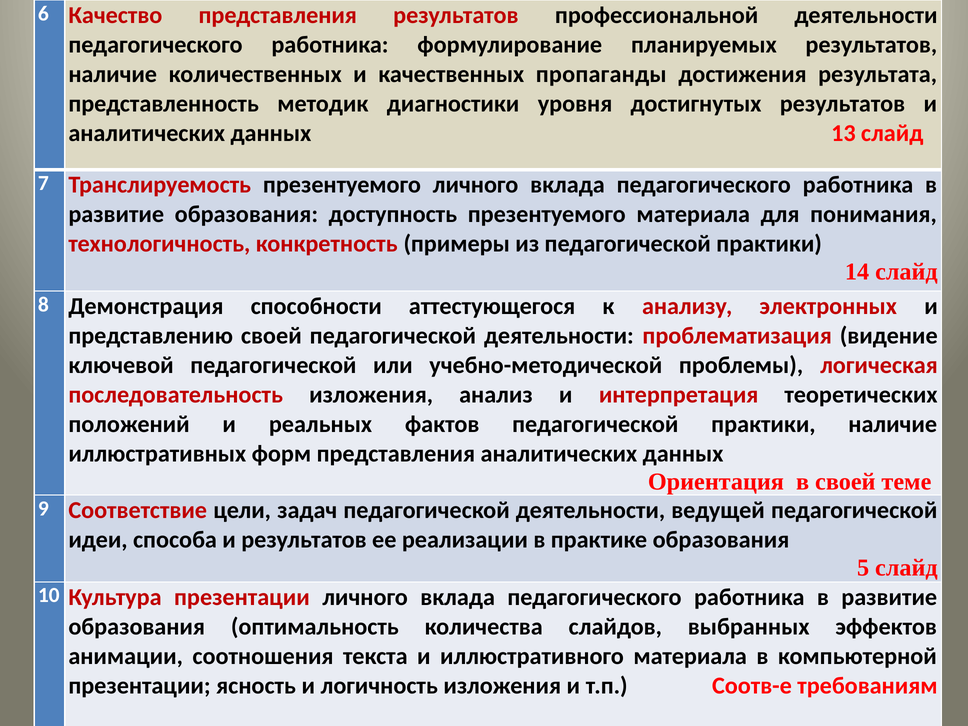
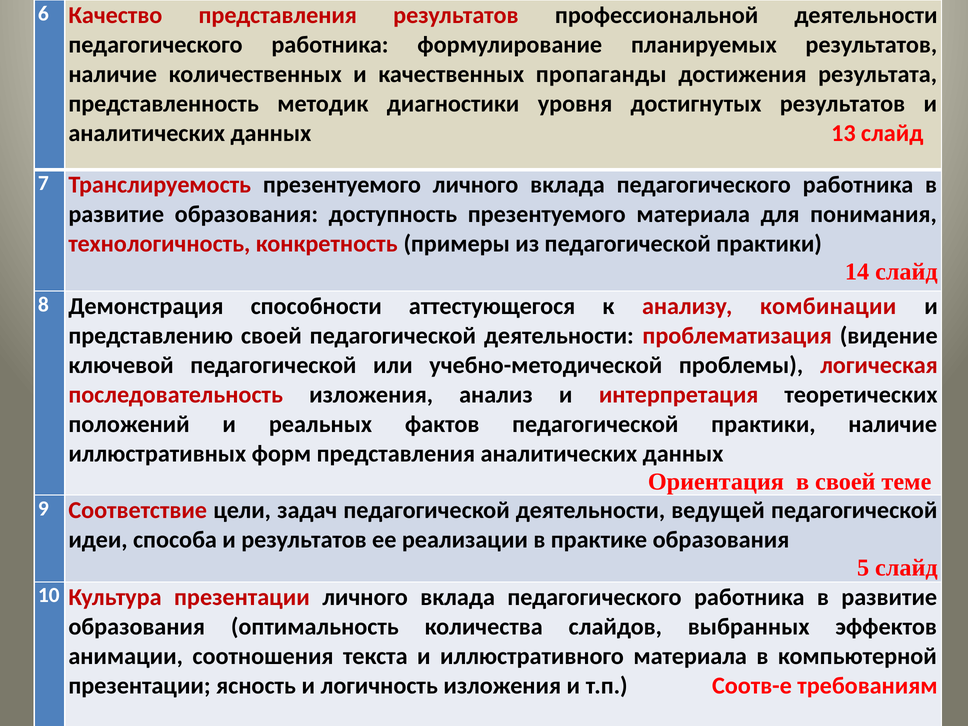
электронных: электронных -> комбинации
